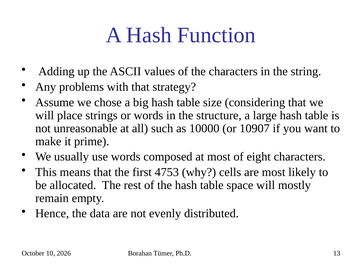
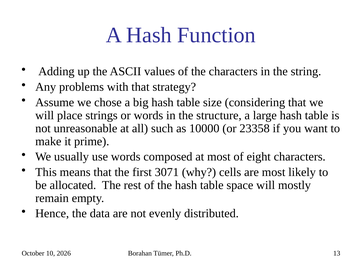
10907: 10907 -> 23358
4753: 4753 -> 3071
